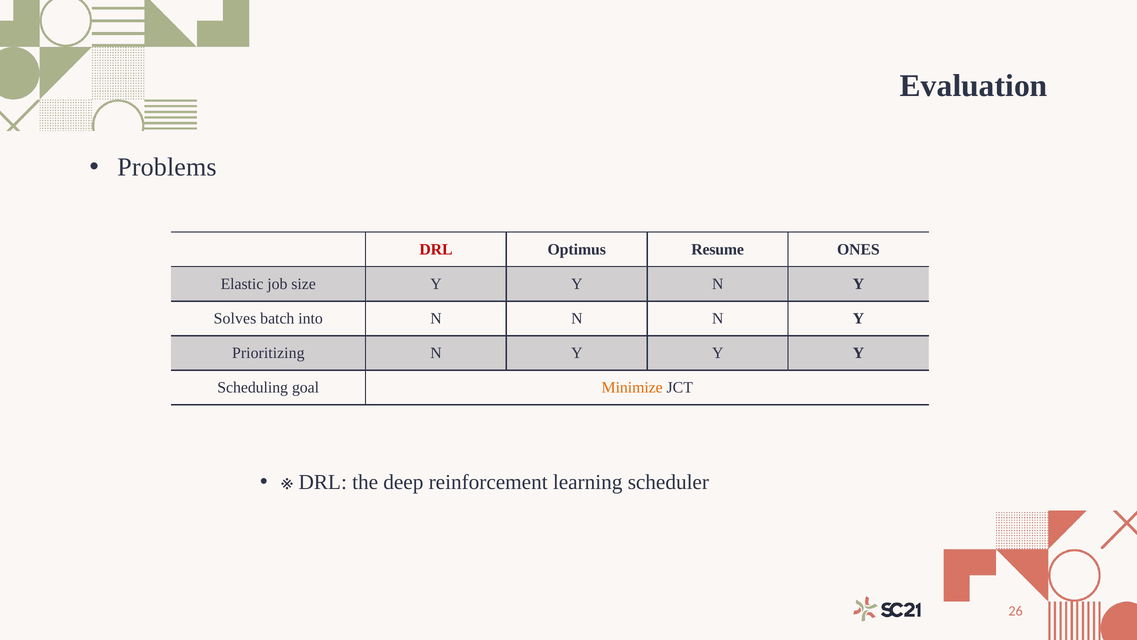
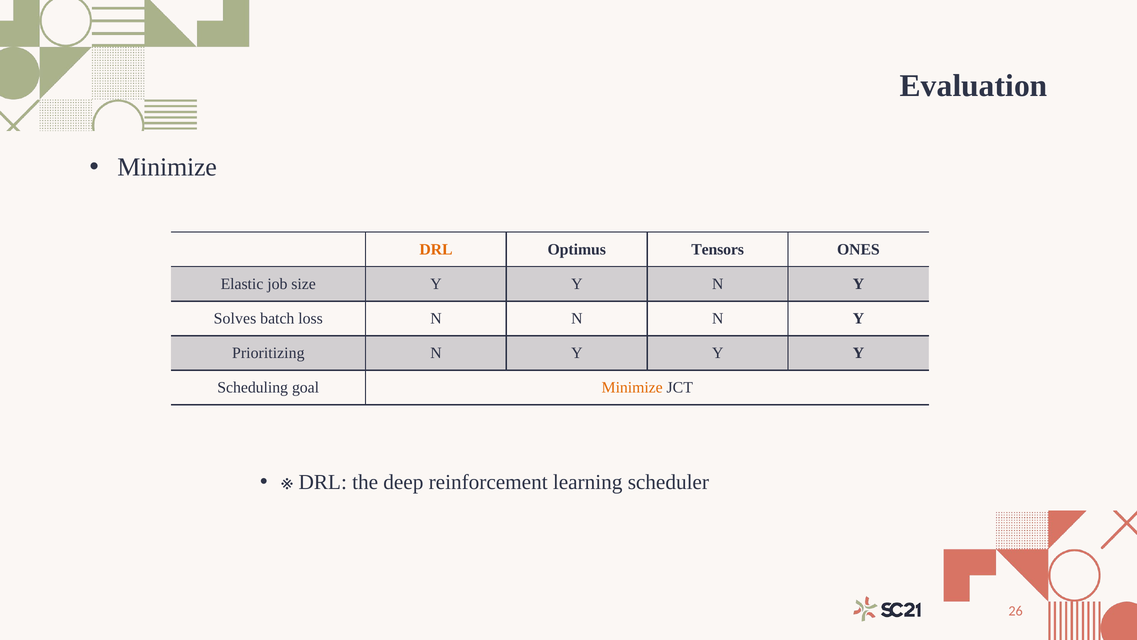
Problems at (167, 167): Problems -> Minimize
DRL colour: red -> orange
Resume: Resume -> Tensors
into: into -> loss
